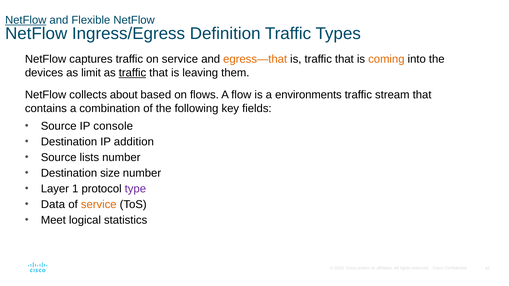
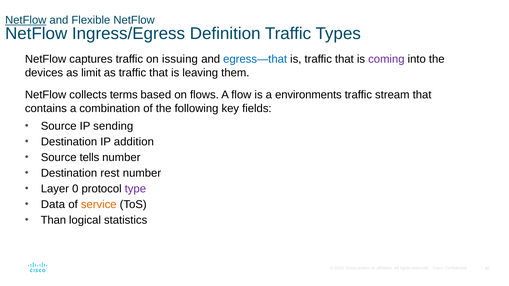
on service: service -> issuing
egress—that colour: orange -> blue
coming colour: orange -> purple
traffic at (132, 73) underline: present -> none
about: about -> terms
console: console -> sending
lists: lists -> tells
size: size -> rest
1: 1 -> 0
Meet: Meet -> Than
